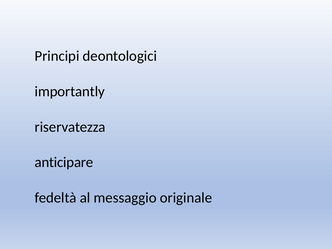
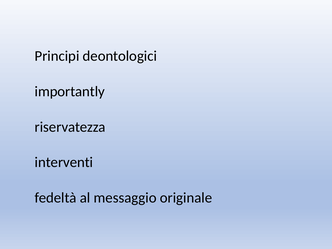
anticipare: anticipare -> interventi
